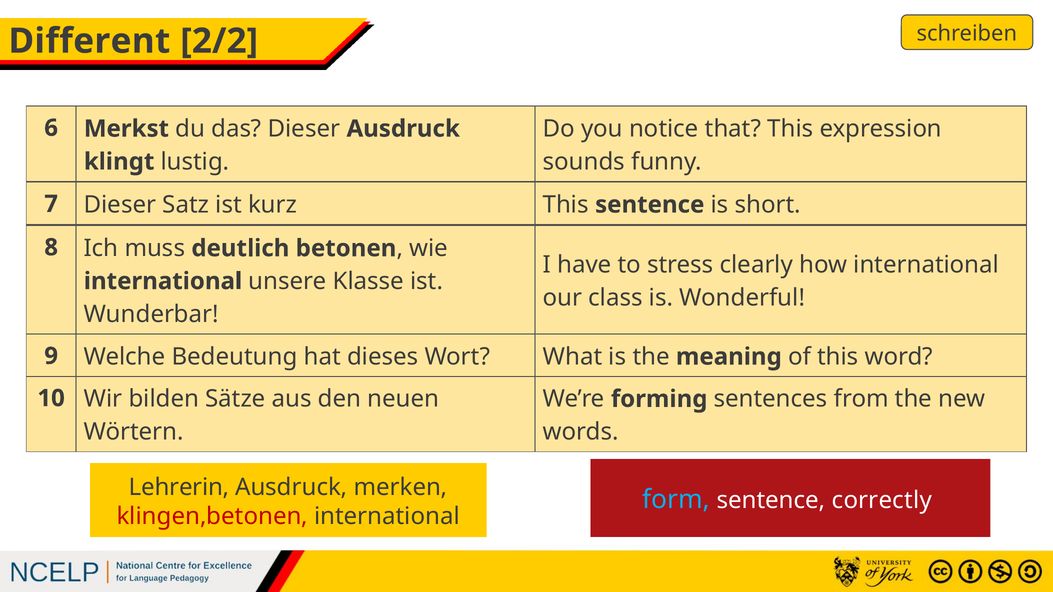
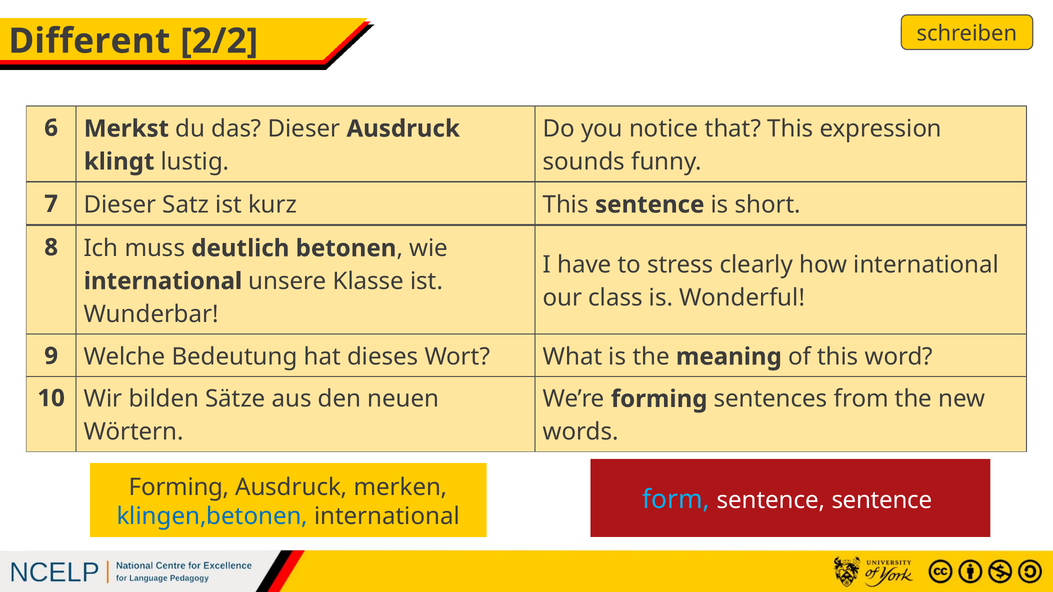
Lehrerin at (179, 488): Lehrerin -> Forming
sentence correctly: correctly -> sentence
klingen,betonen colour: red -> blue
